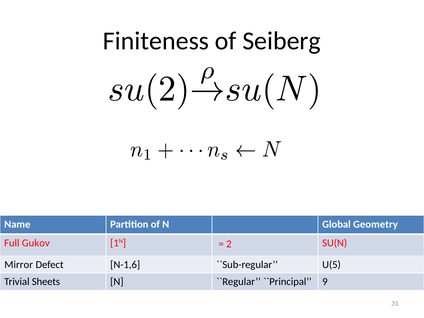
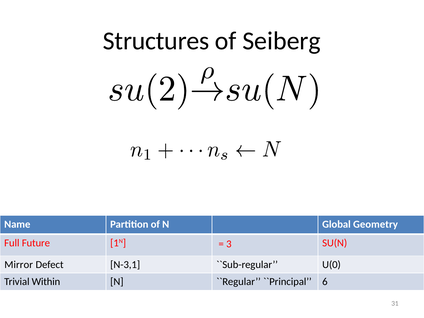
Finiteness: Finiteness -> Structures
Gukov: Gukov -> Future
2: 2 -> 3
N-1,6: N-1,6 -> N-3,1
U(5: U(5 -> U(0
Sheets: Sheets -> Within
9: 9 -> 6
